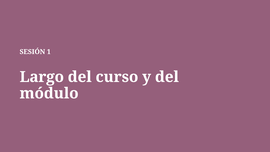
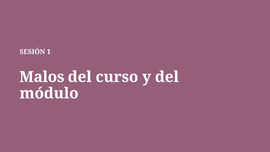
Largo: Largo -> Malos
